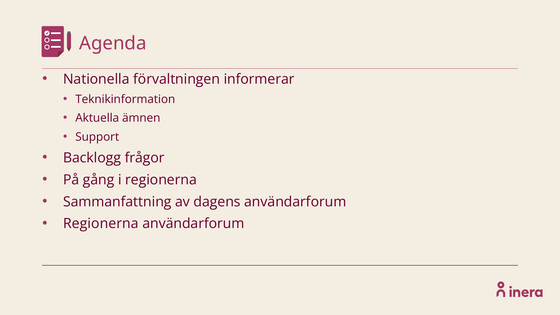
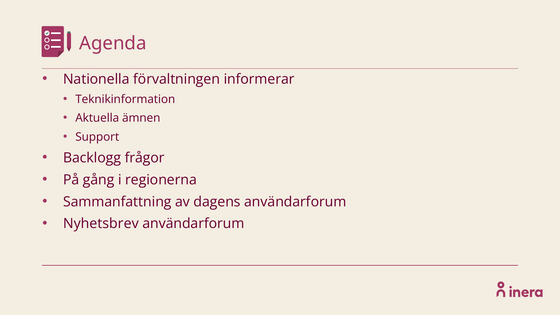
Regionerna at (101, 224): Regionerna -> Nyhetsbrev
